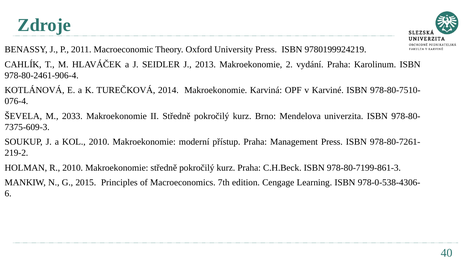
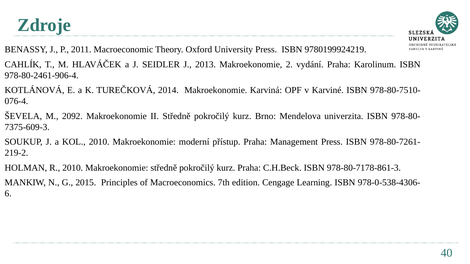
2033: 2033 -> 2092
978-80-7199-861-3: 978-80-7199-861-3 -> 978-80-7178-861-3
